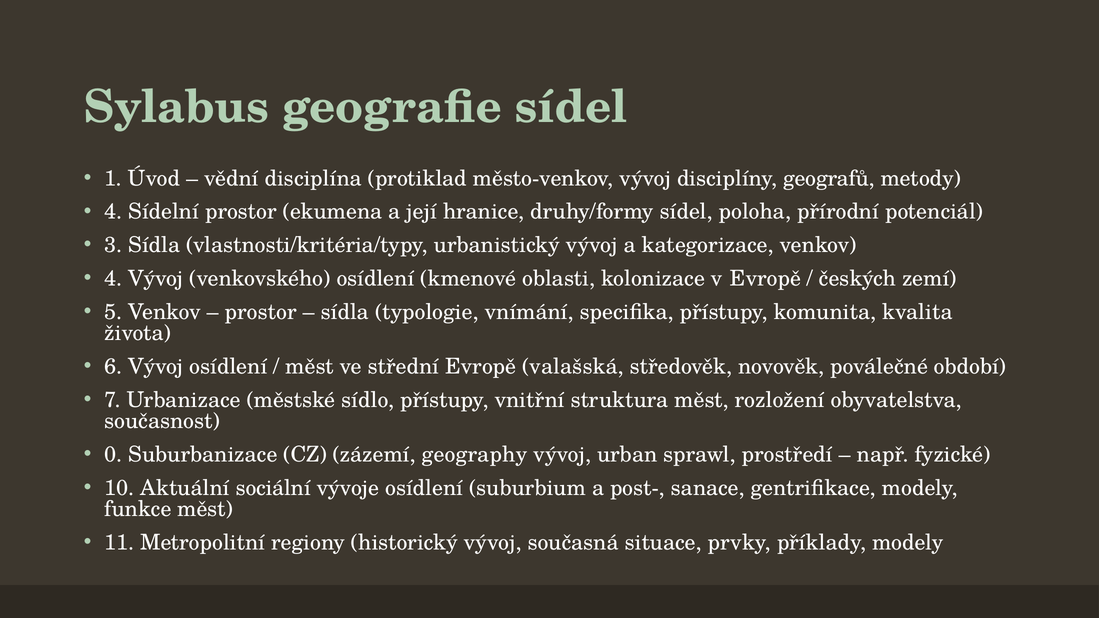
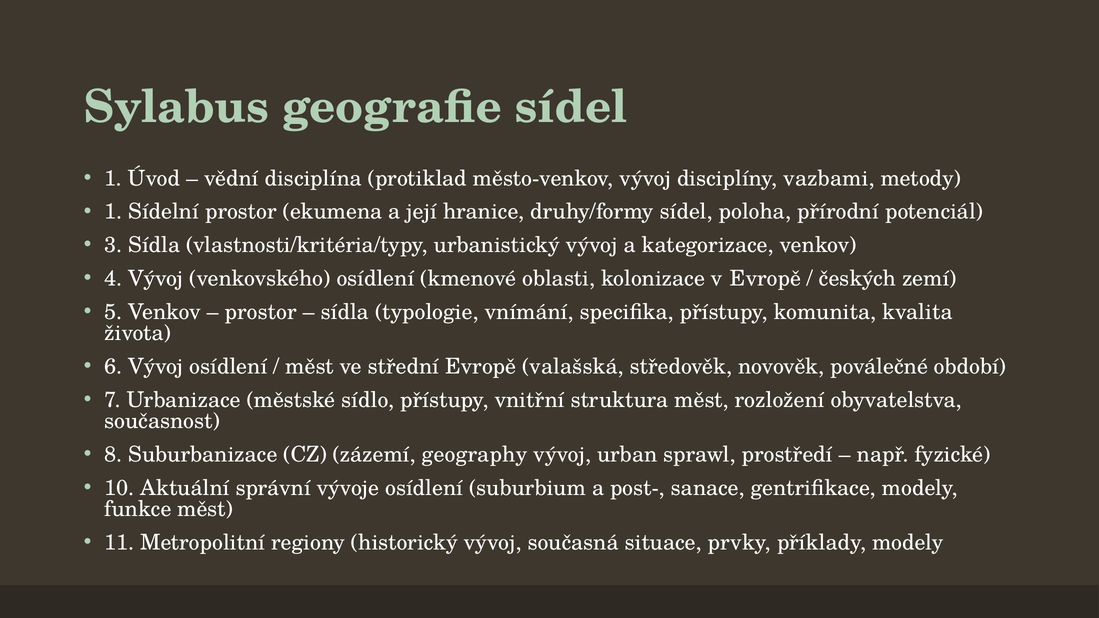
geografů: geografů -> vazbami
4 at (113, 212): 4 -> 1
0: 0 -> 8
sociální: sociální -> správní
